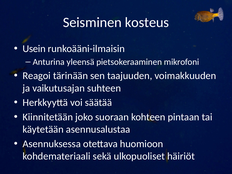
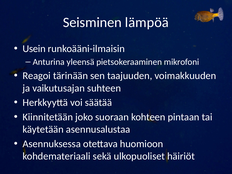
kosteus: kosteus -> lämpöä
